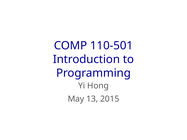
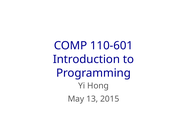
110-501: 110-501 -> 110-601
